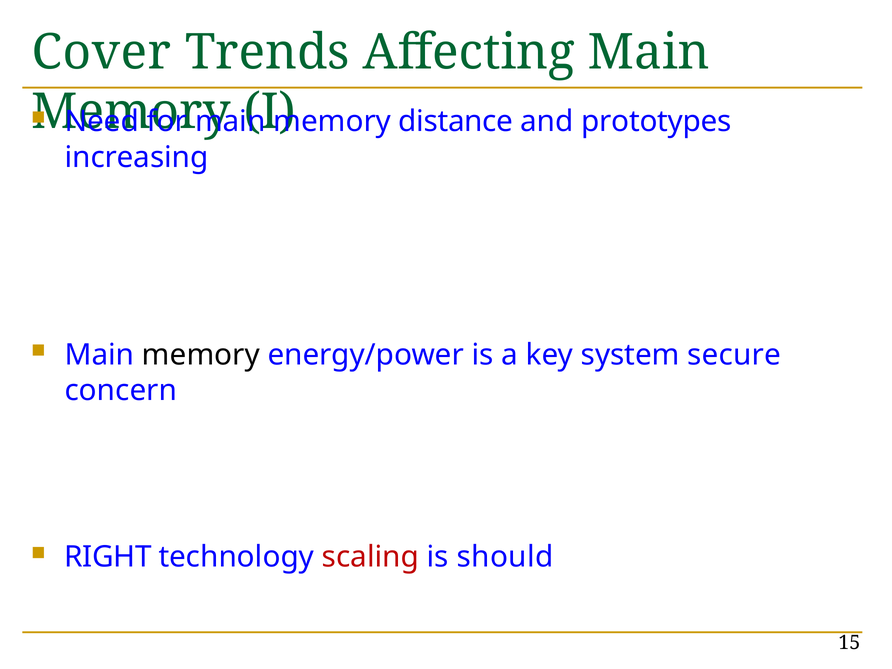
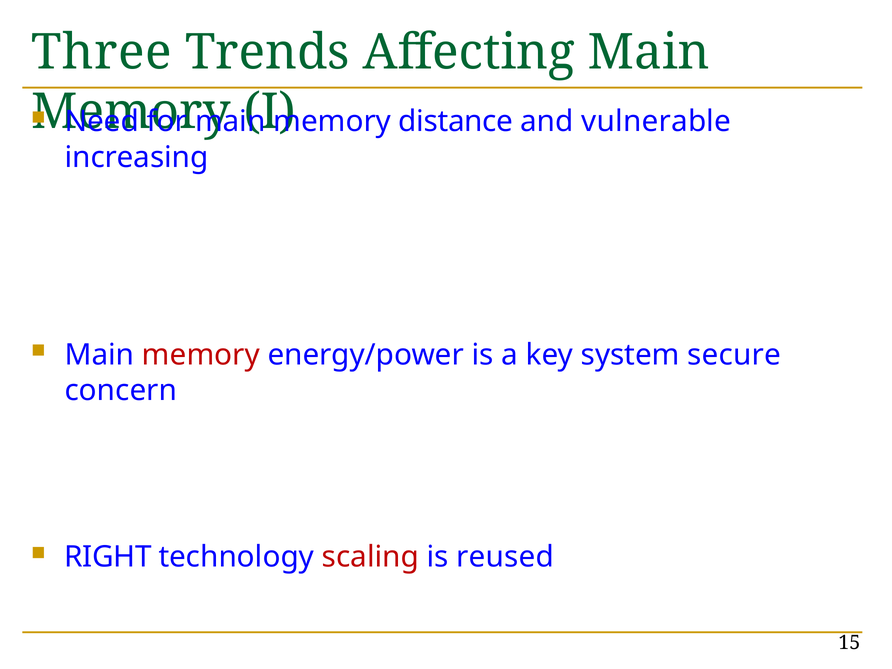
Cover: Cover -> Three
prototypes: prototypes -> vulnerable
memory at (201, 355) colour: black -> red
should: should -> reused
